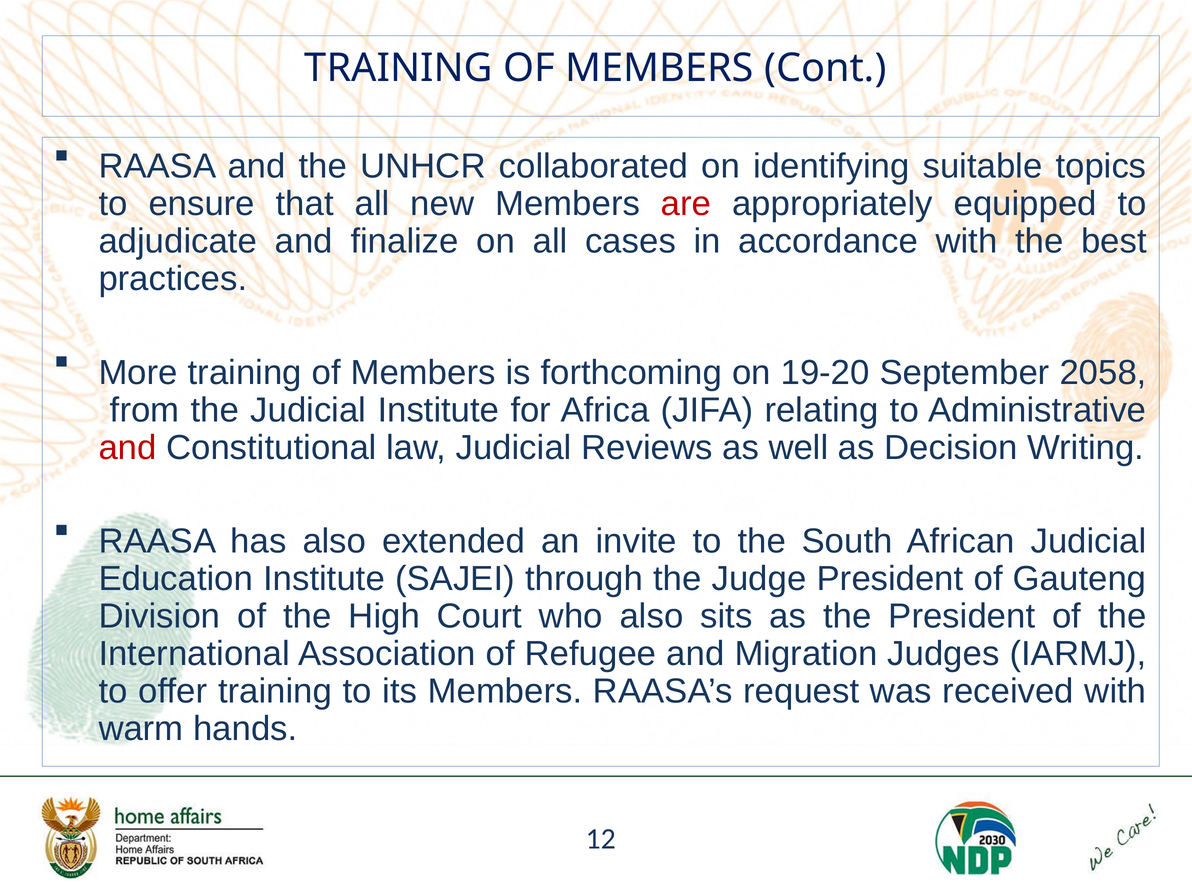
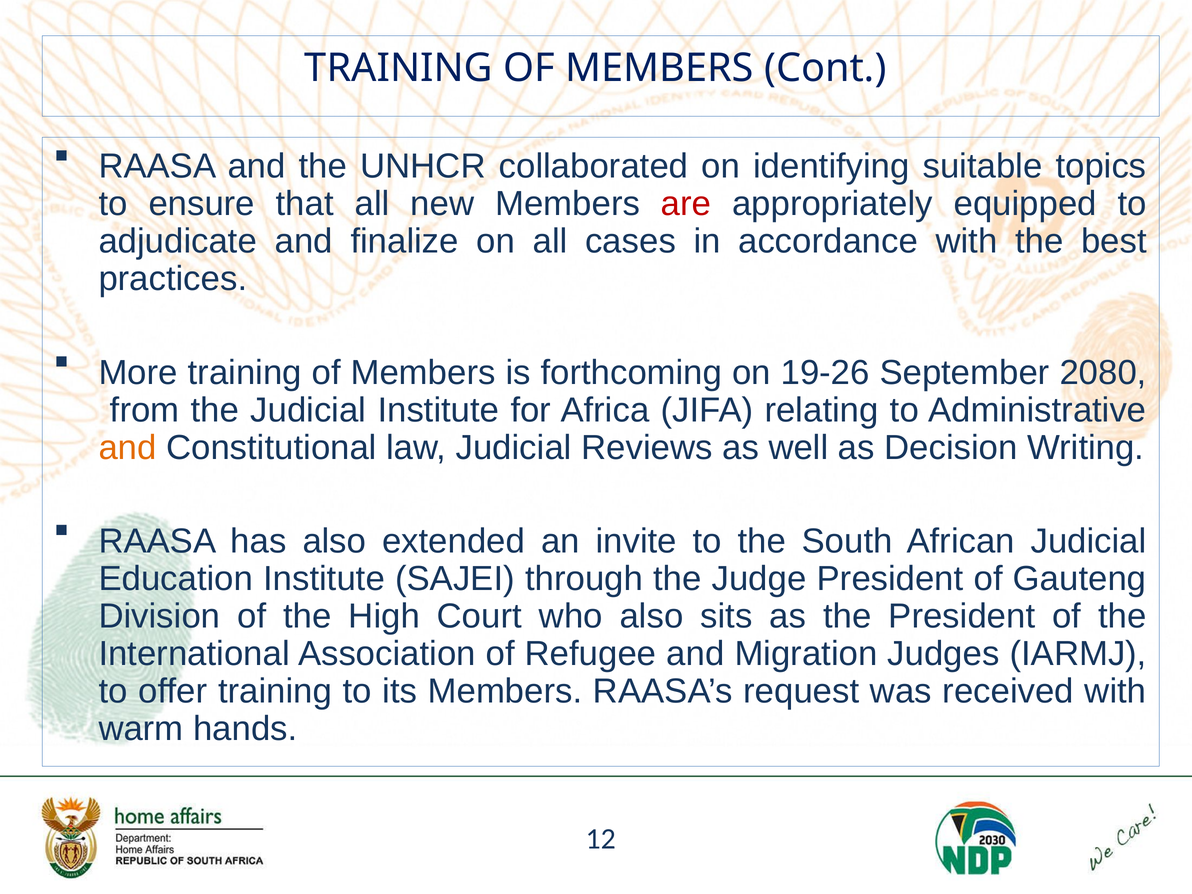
19-20: 19-20 -> 19-26
2058: 2058 -> 2080
and at (128, 448) colour: red -> orange
